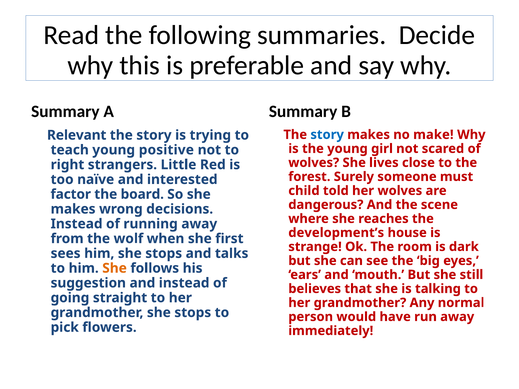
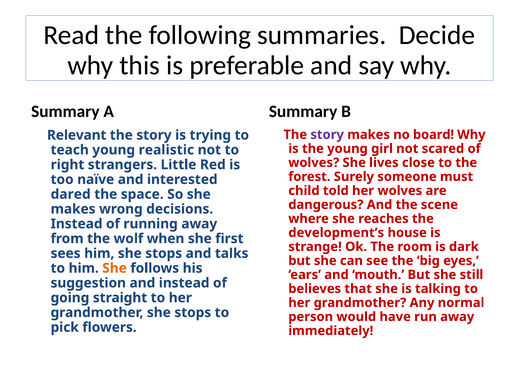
story at (327, 135) colour: blue -> purple
make: make -> board
positive: positive -> realistic
factor: factor -> dared
board: board -> space
